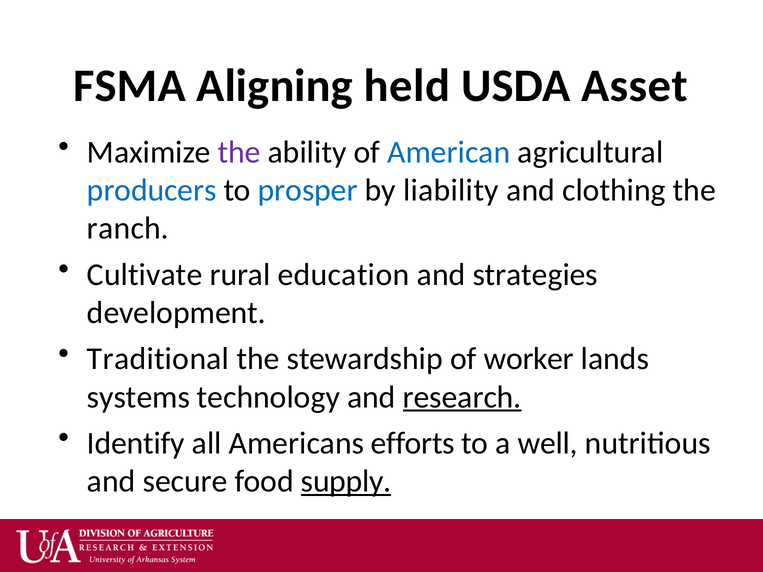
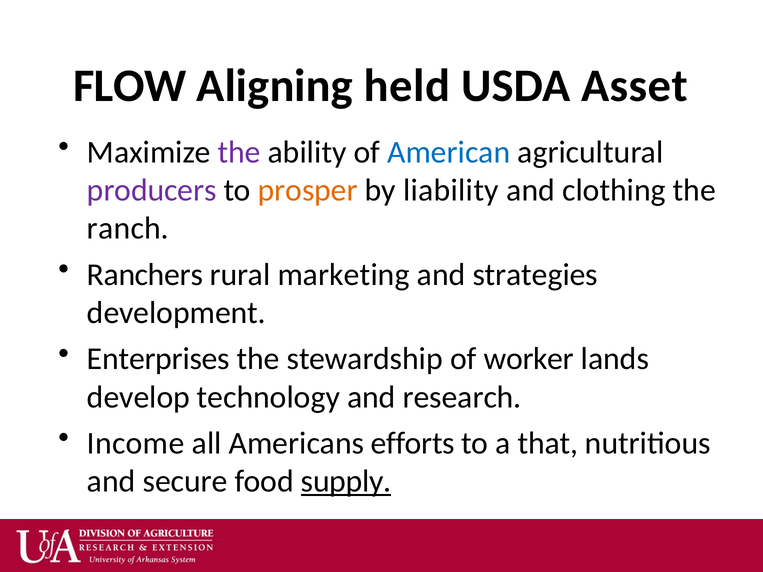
FSMA: FSMA -> FLOW
producers colour: blue -> purple
prosper colour: blue -> orange
Cultivate: Cultivate -> Ranchers
education: education -> marketing
Traditional: Traditional -> Enterprises
systems: systems -> develop
research underline: present -> none
Identify: Identify -> Income
well: well -> that
